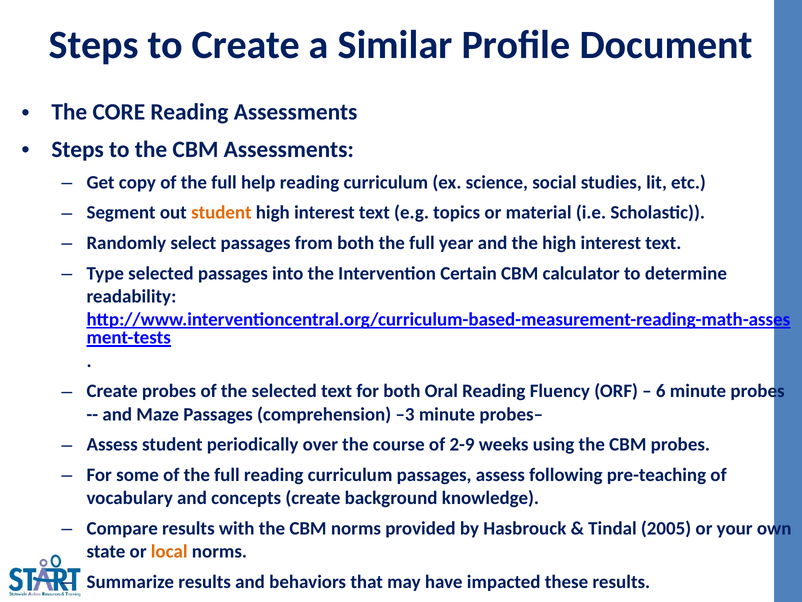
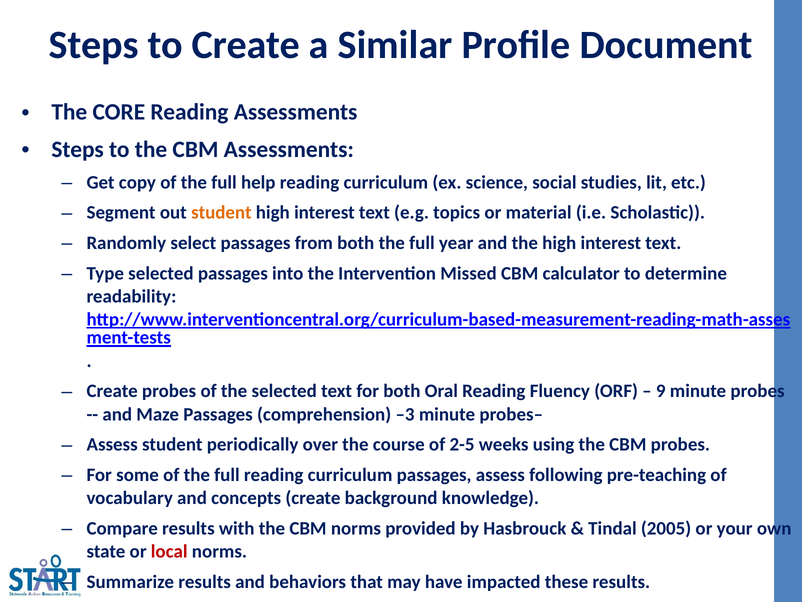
Certain: Certain -> Missed
6: 6 -> 9
2-9: 2-9 -> 2-5
local colour: orange -> red
